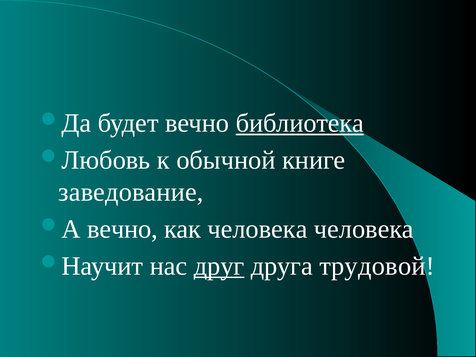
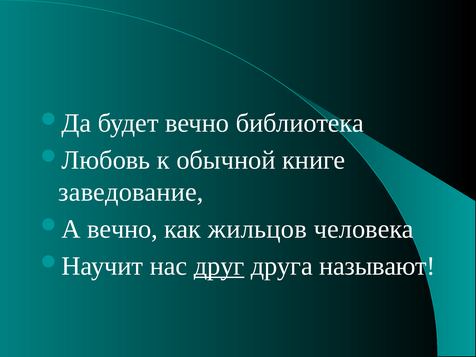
библиотека underline: present -> none
как человека: человека -> жильцов
трудовой: трудовой -> называют
